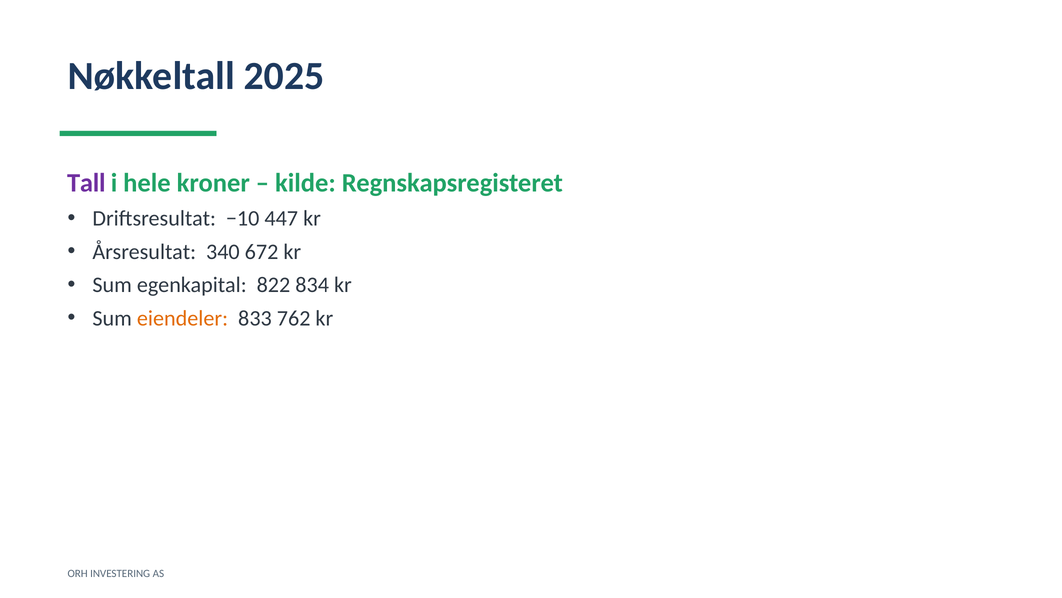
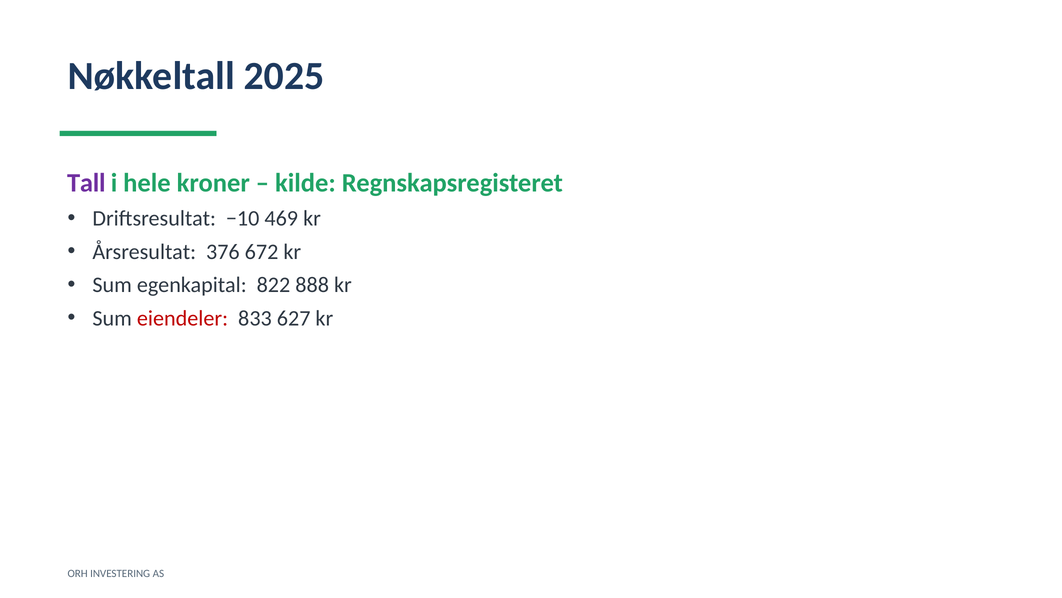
447: 447 -> 469
340: 340 -> 376
834: 834 -> 888
eiendeler colour: orange -> red
762: 762 -> 627
